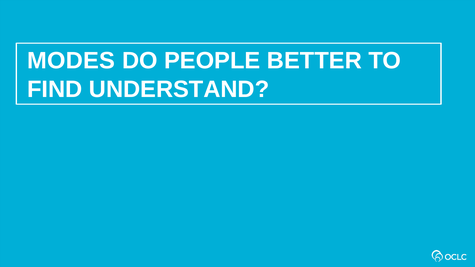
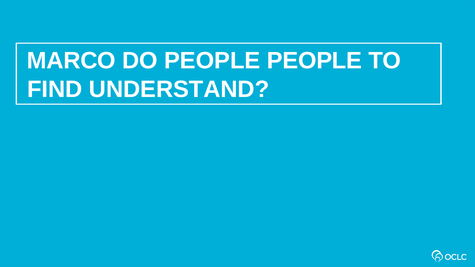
MODES: MODES -> MARCO
PEOPLE BETTER: BETTER -> PEOPLE
